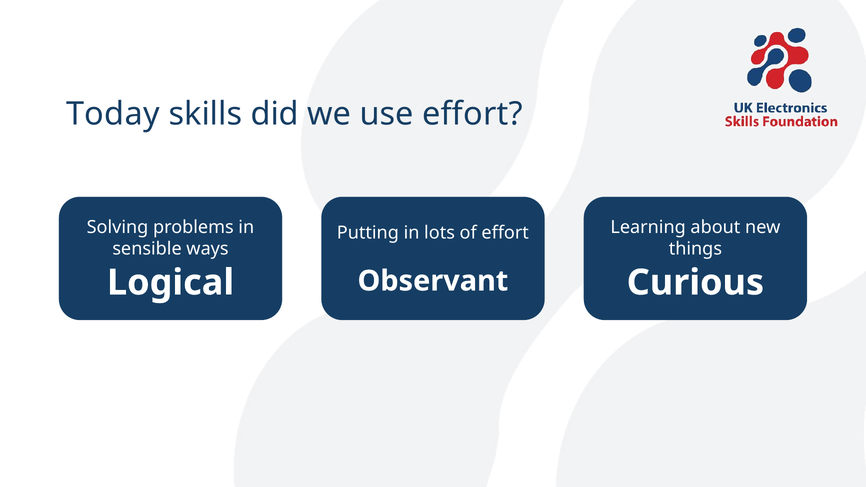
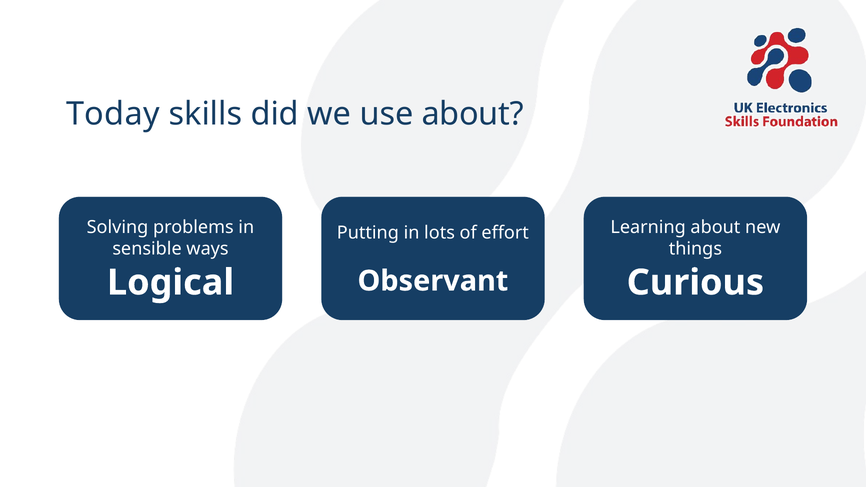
use effort: effort -> about
